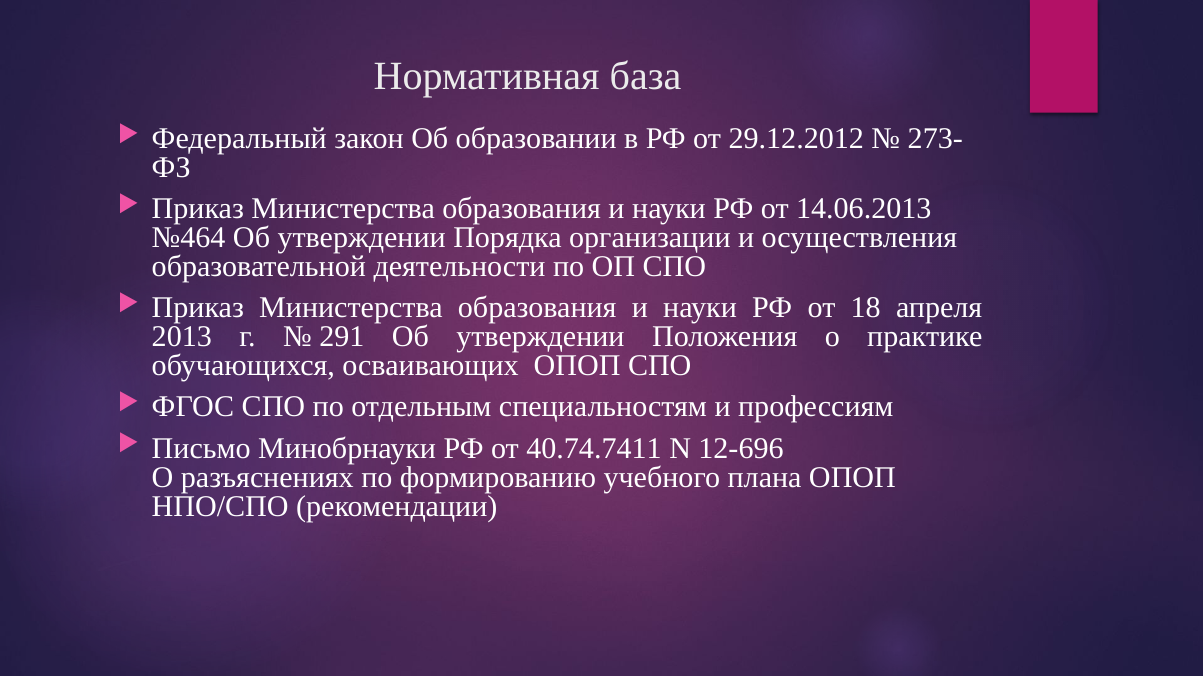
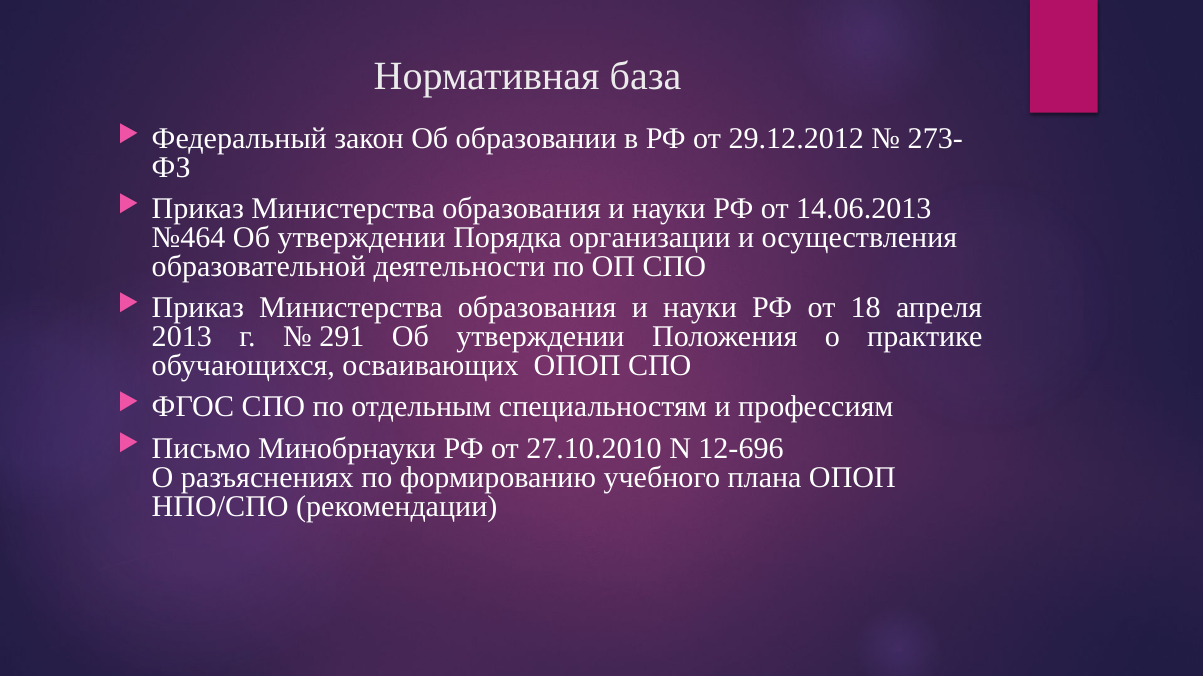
40.74.7411: 40.74.7411 -> 27.10.2010
